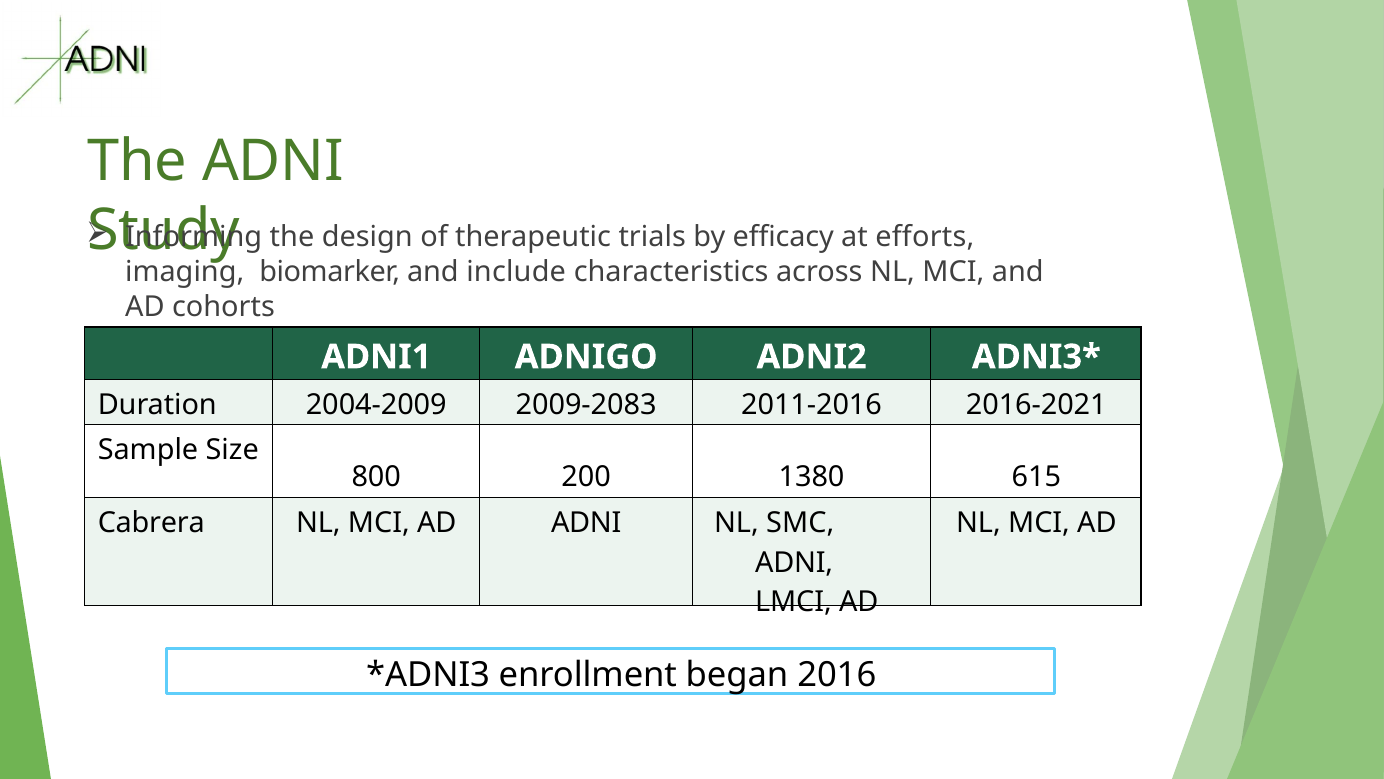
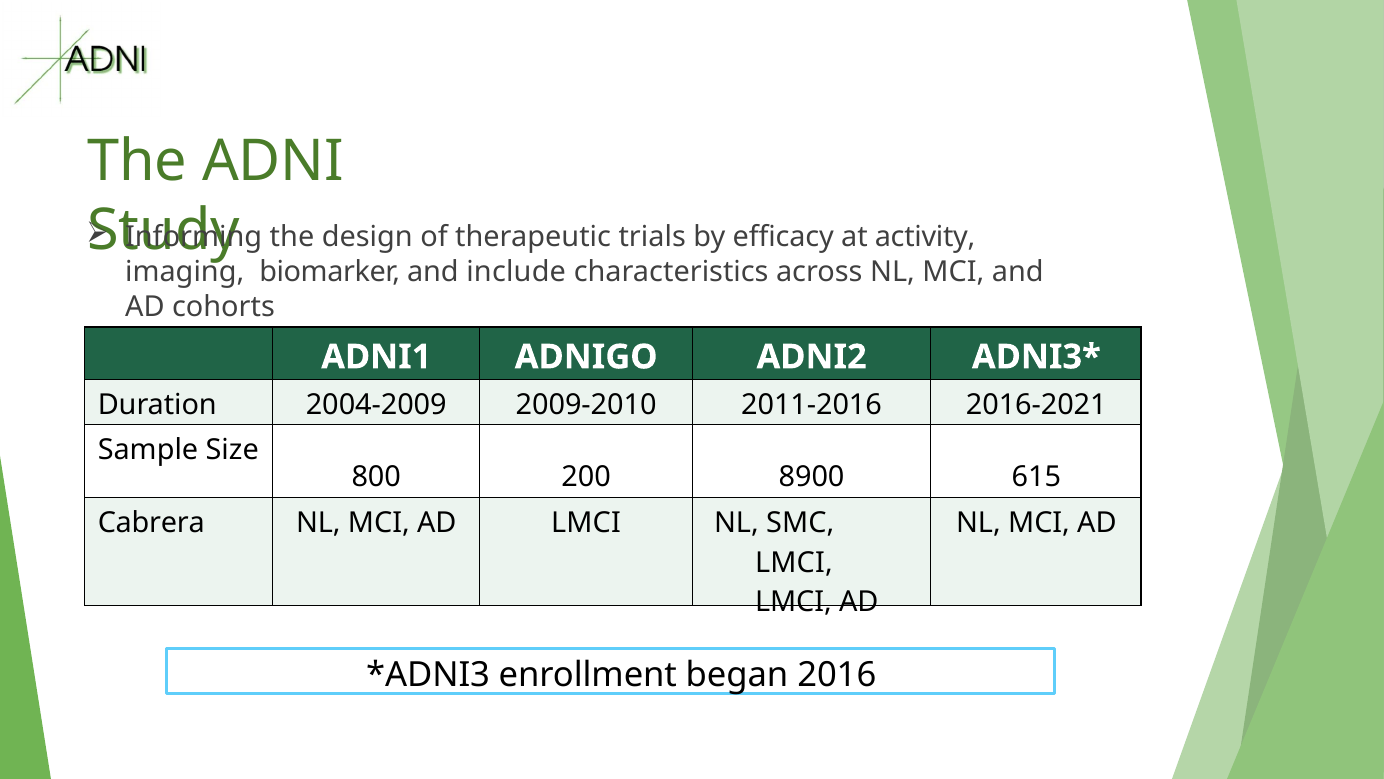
efforts: efforts -> activity
2009-2083: 2009-2083 -> 2009-2010
1380: 1380 -> 8900
AD ADNI: ADNI -> LMCI
ADNI at (794, 562): ADNI -> LMCI
